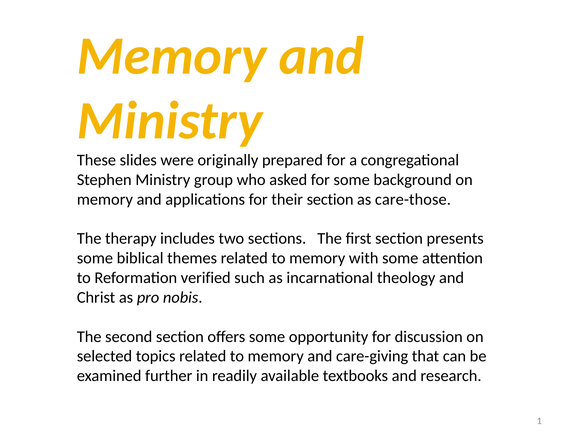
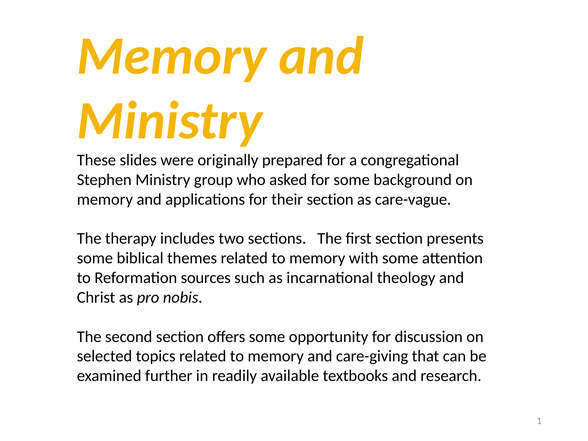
care-those: care-those -> care-vague
verified: verified -> sources
